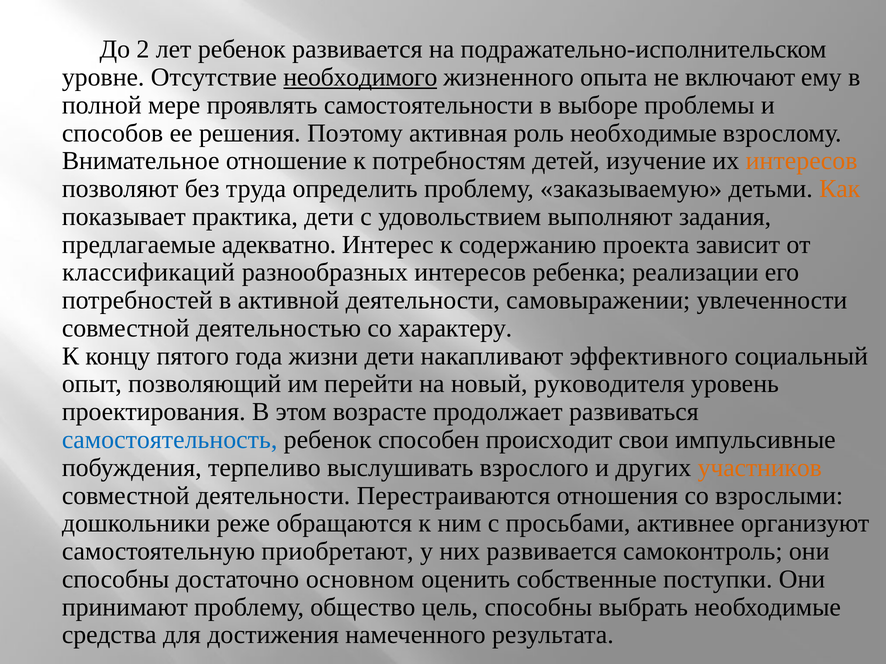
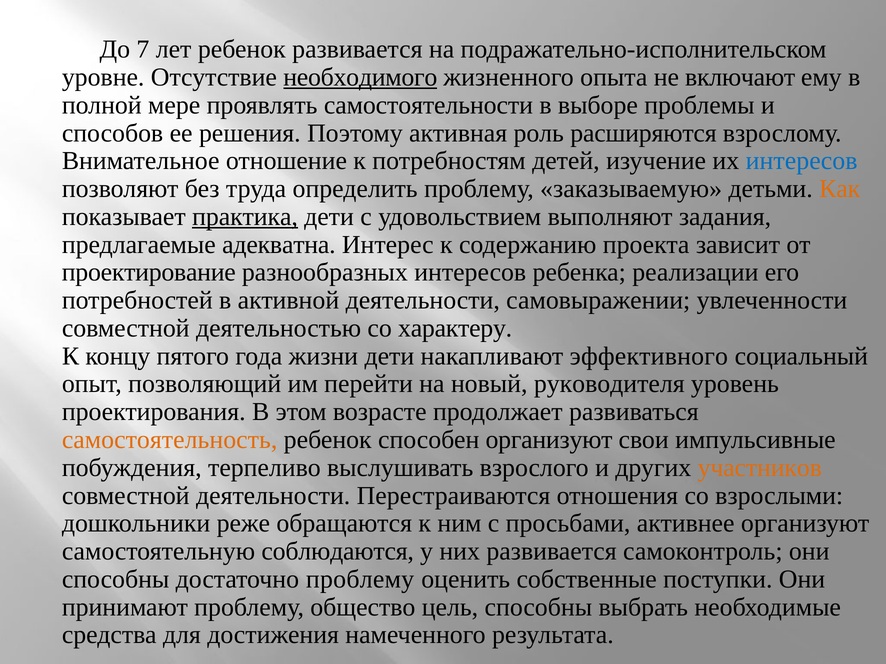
2: 2 -> 7
роль необходимые: необходимые -> расширяются
интересов at (802, 161) colour: orange -> blue
практика underline: none -> present
адекватно: адекватно -> адекватна
классификаций: классификаций -> проектирование
самостоятельность colour: blue -> orange
способен происходит: происходит -> организуют
приобретают: приобретают -> соблюдаются
достаточно основном: основном -> проблему
